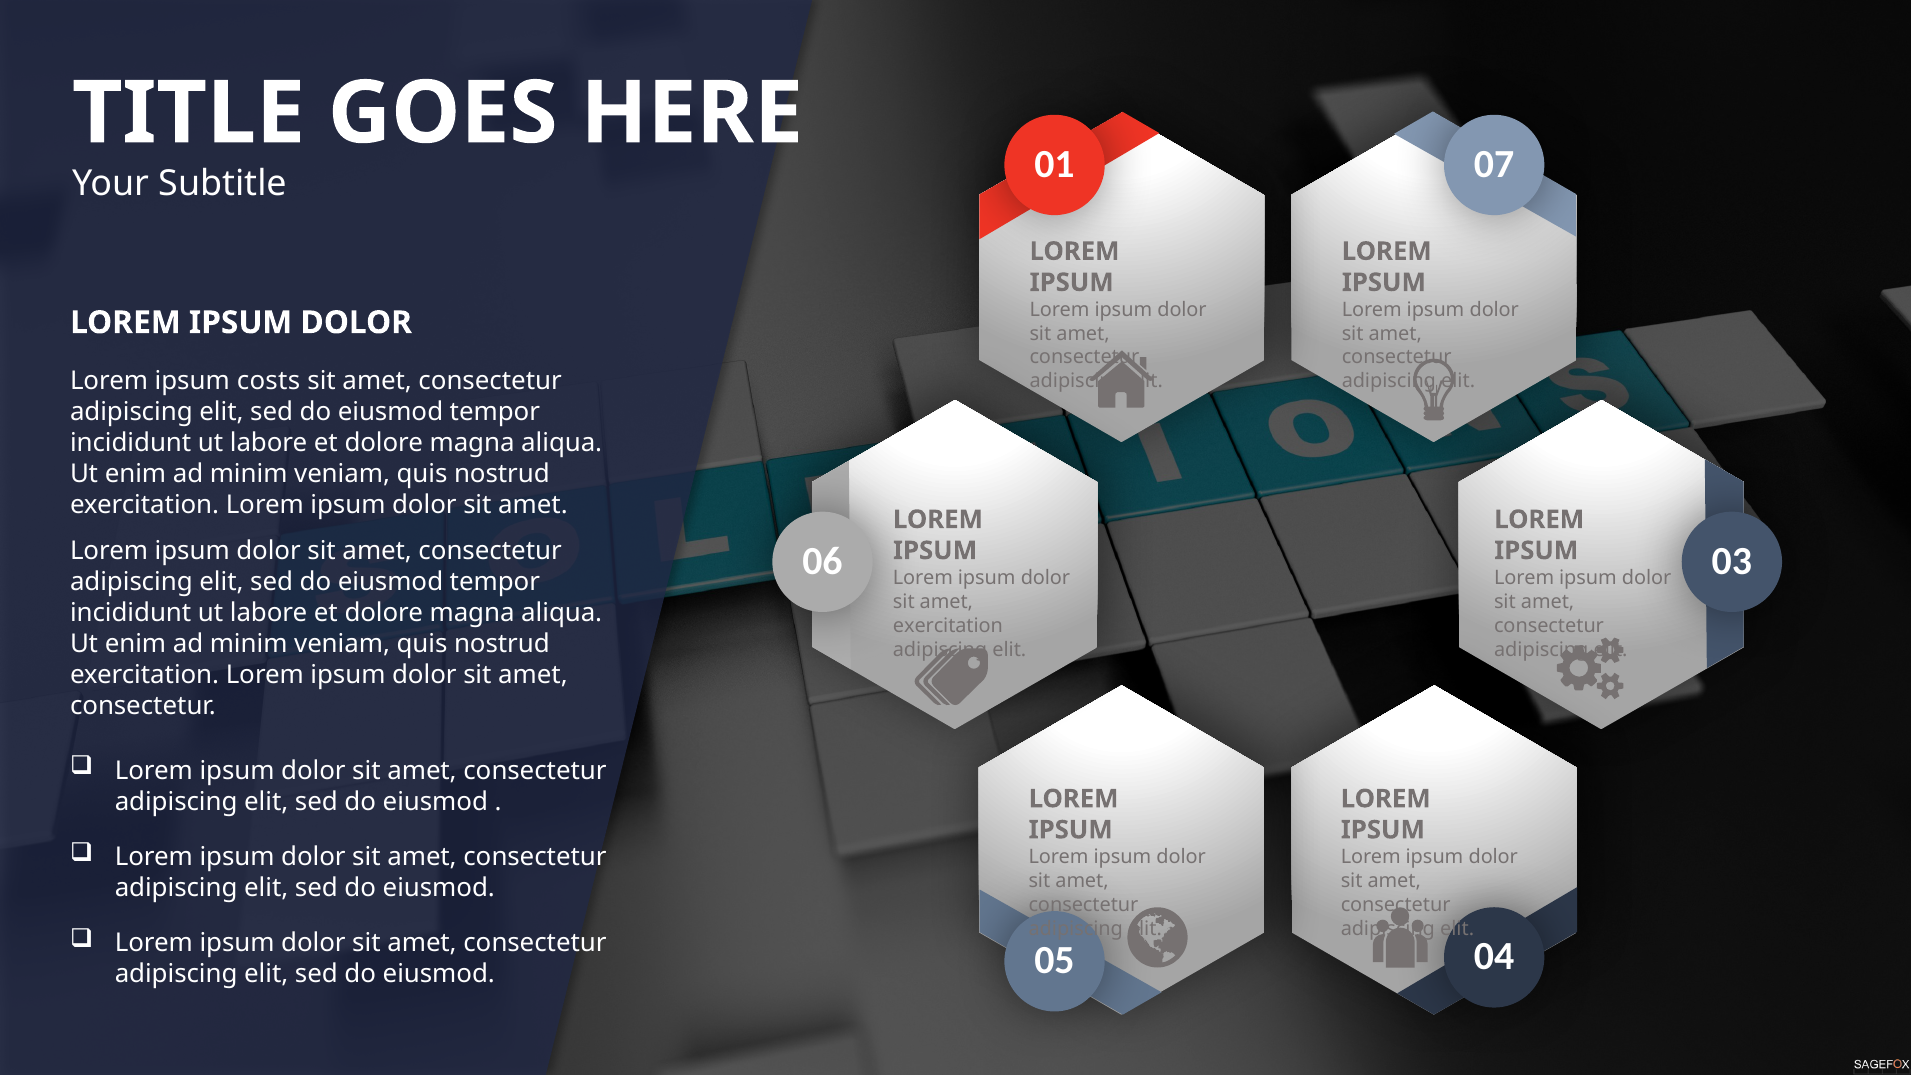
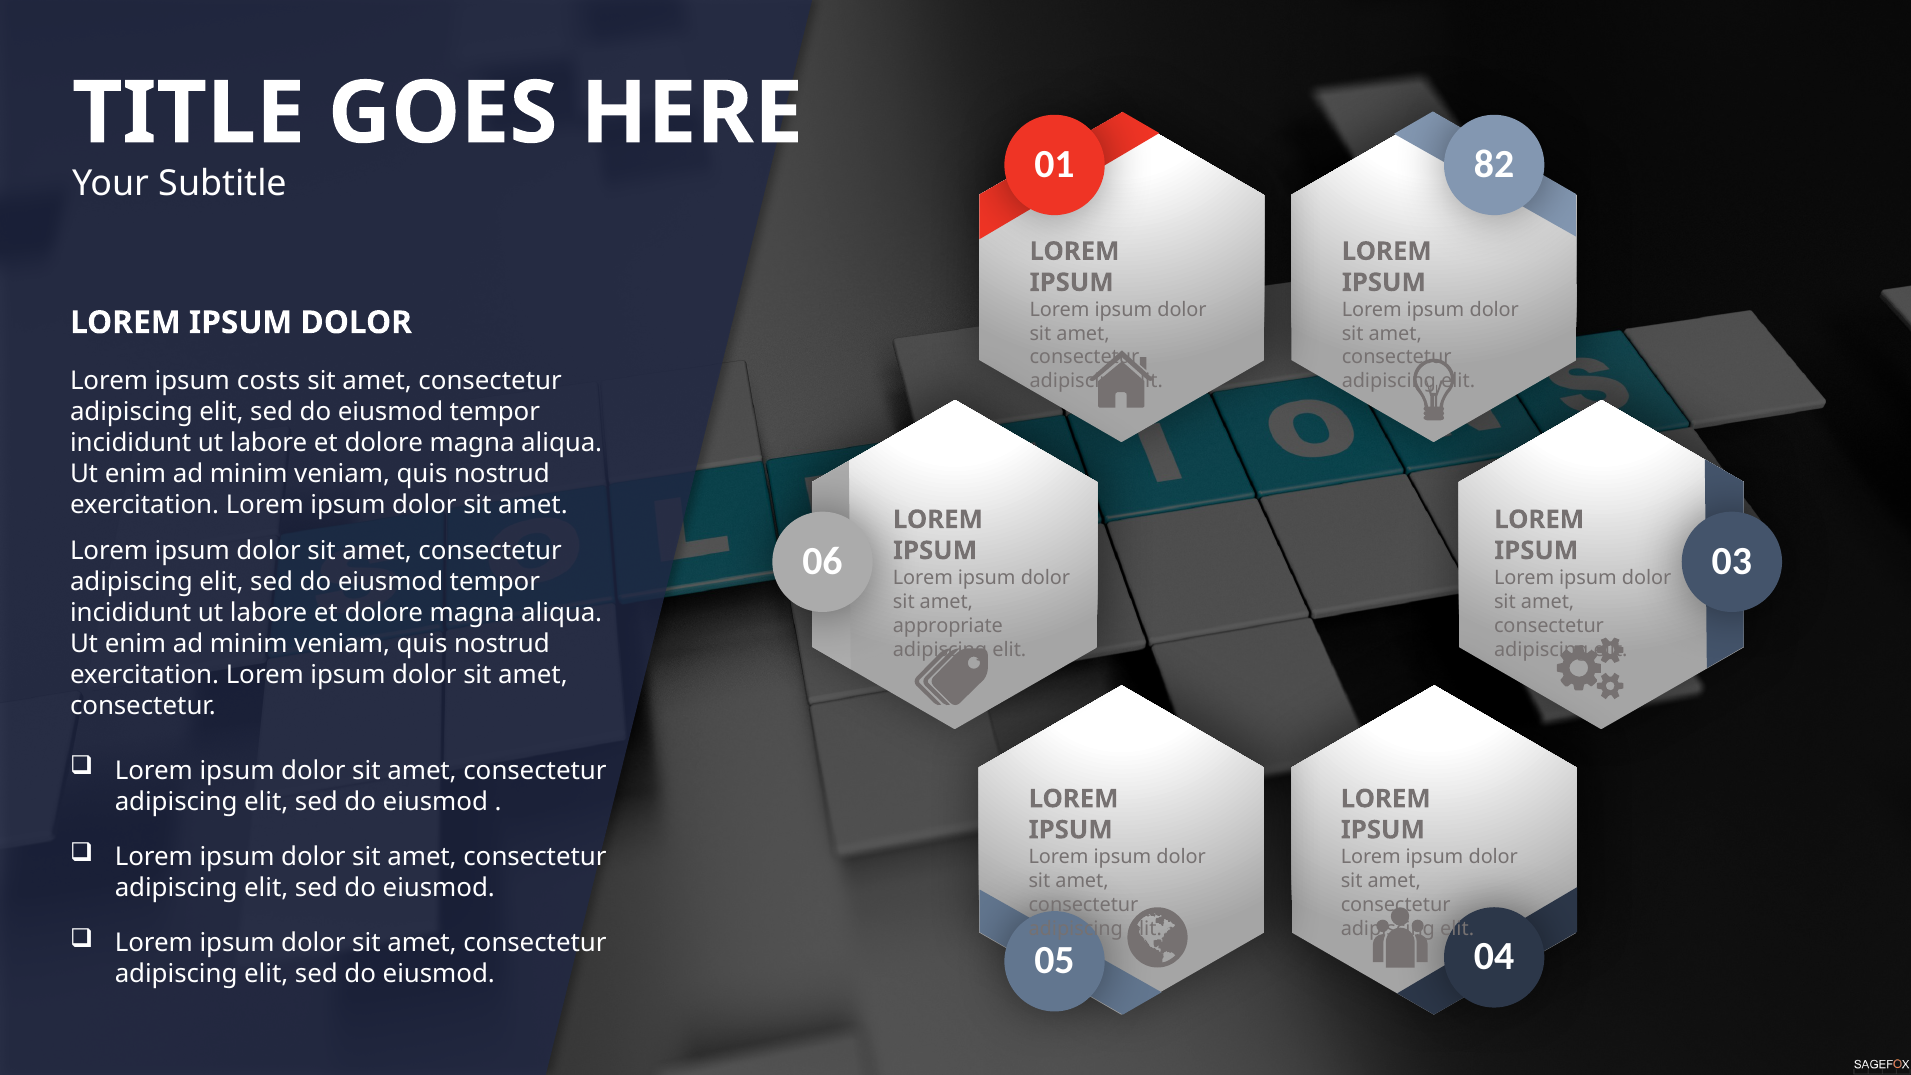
07: 07 -> 82
exercitation at (948, 626): exercitation -> appropriate
